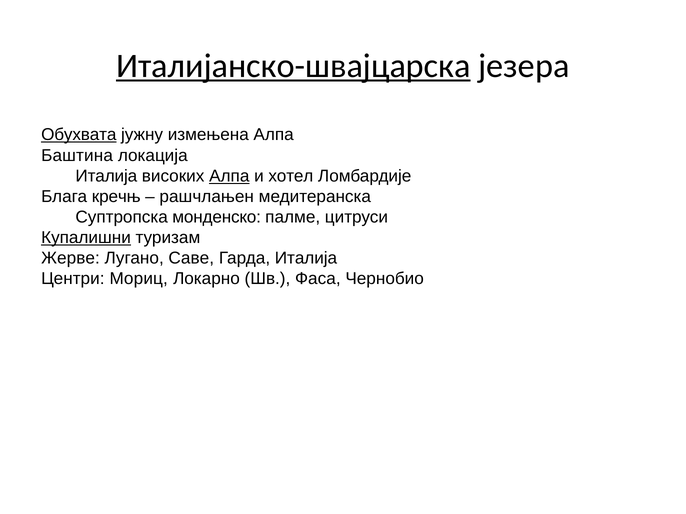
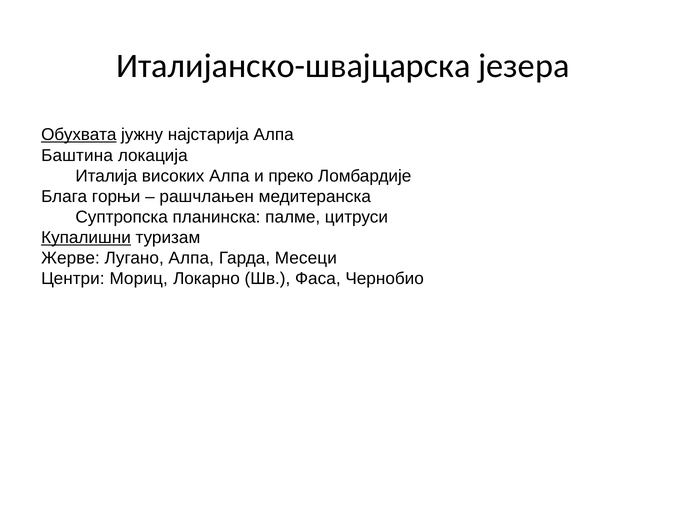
Италијанско-швајцарска underline: present -> none
измењена: измењена -> најстарија
Алпа at (229, 176) underline: present -> none
хотел: хотел -> преко
кречњ: кречњ -> горњи
монденско: монденско -> планинска
Лугано Саве: Саве -> Алпа
Гарда Италија: Италија -> Месеци
